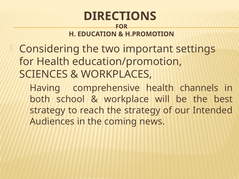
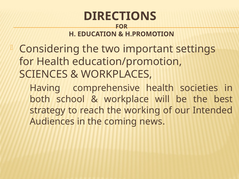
channels: channels -> societies
the strategy: strategy -> working
